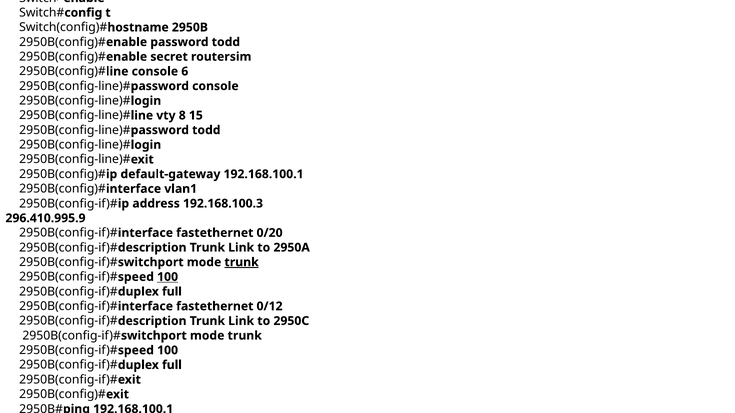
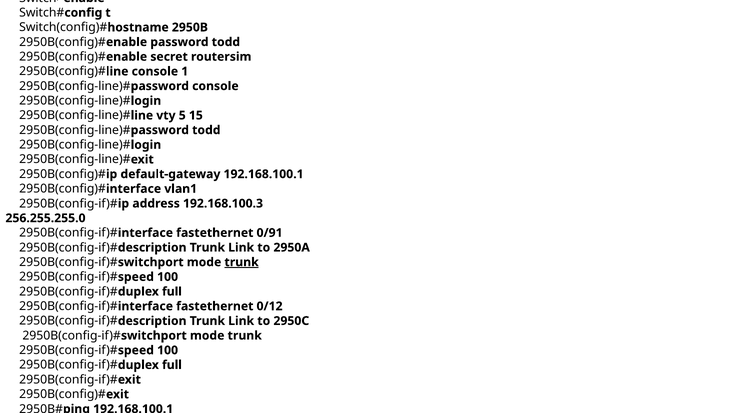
6: 6 -> 1
8: 8 -> 5
296.410.995.9: 296.410.995.9 -> 256.255.255.0
0/20: 0/20 -> 0/91
100 at (168, 277) underline: present -> none
